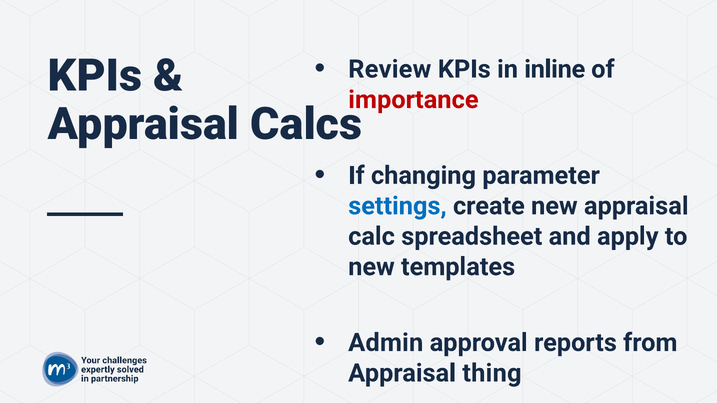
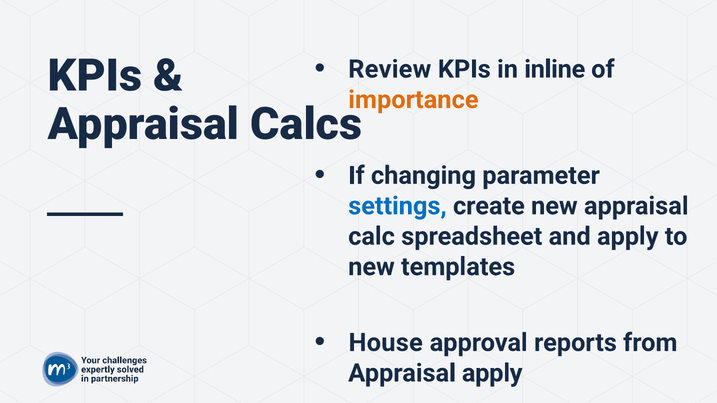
importance colour: red -> orange
Admin: Admin -> House
Appraisal thing: thing -> apply
